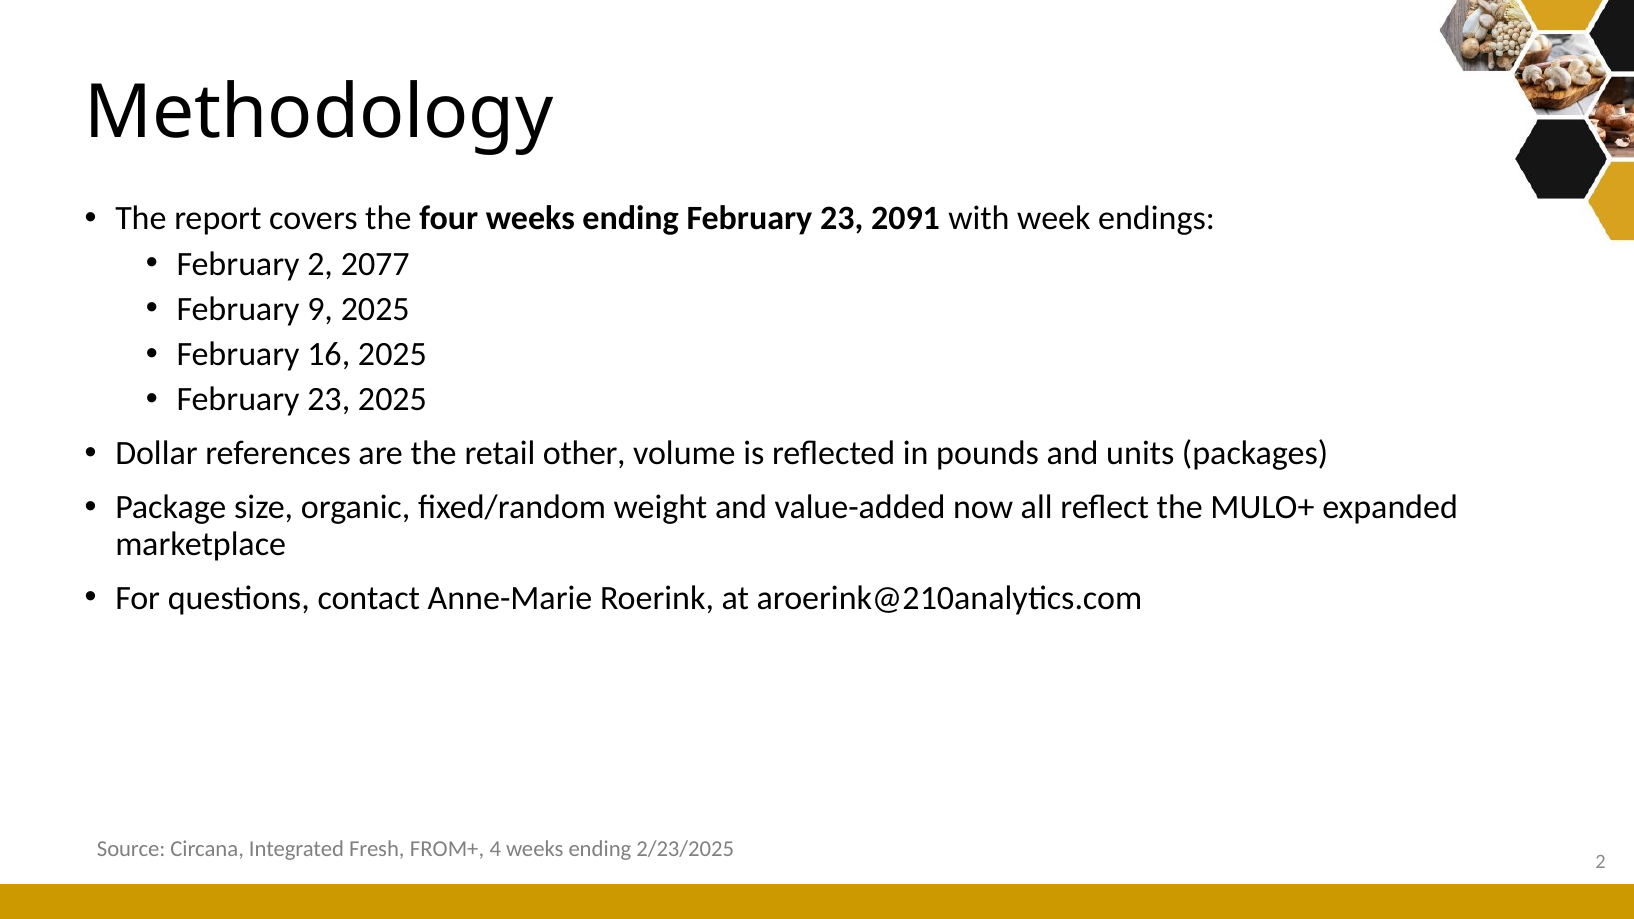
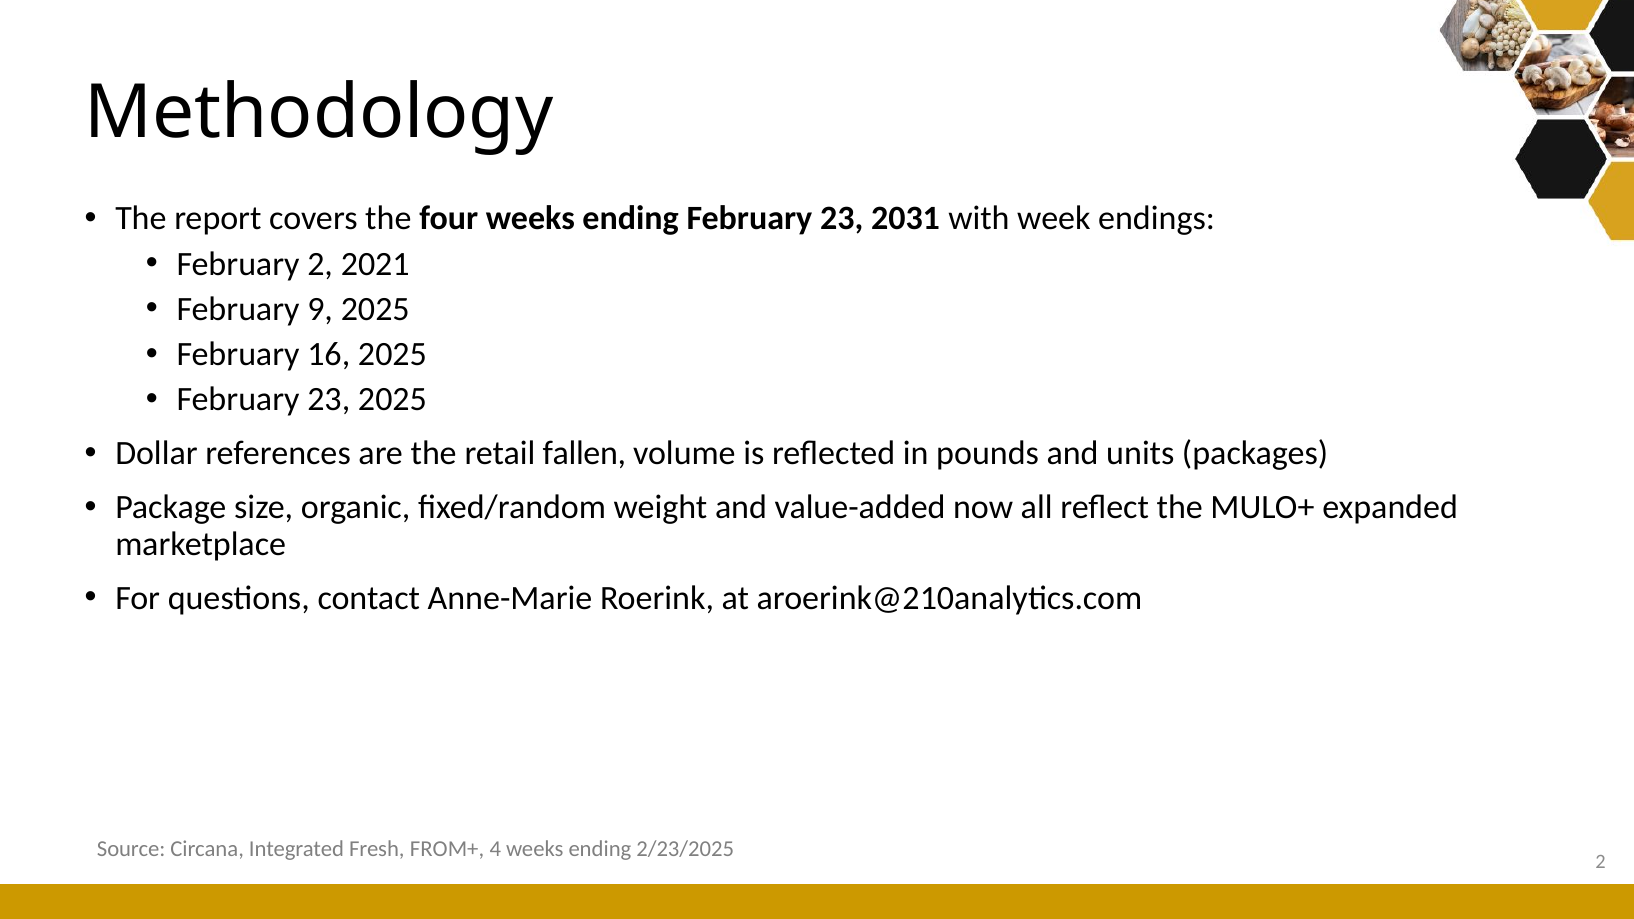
2091: 2091 -> 2031
2077: 2077 -> 2021
other: other -> fallen
